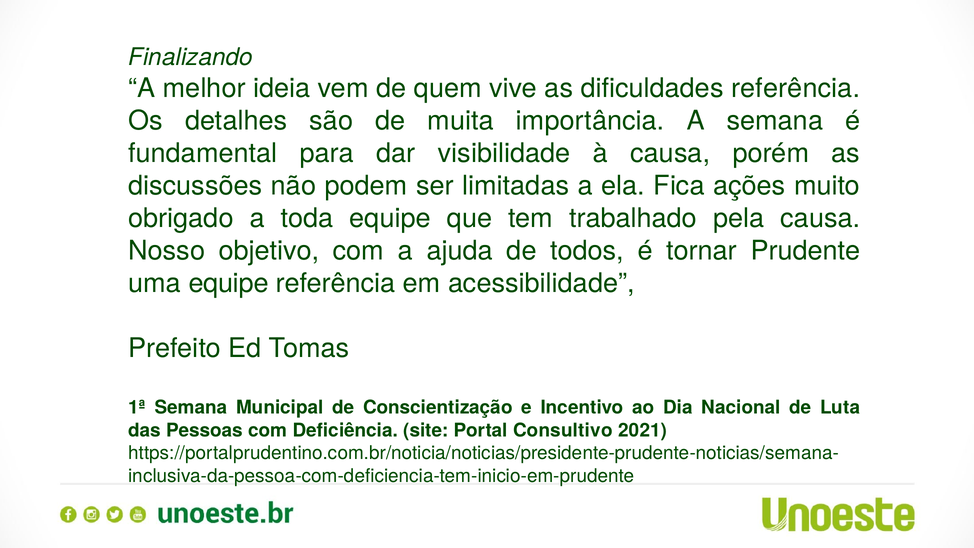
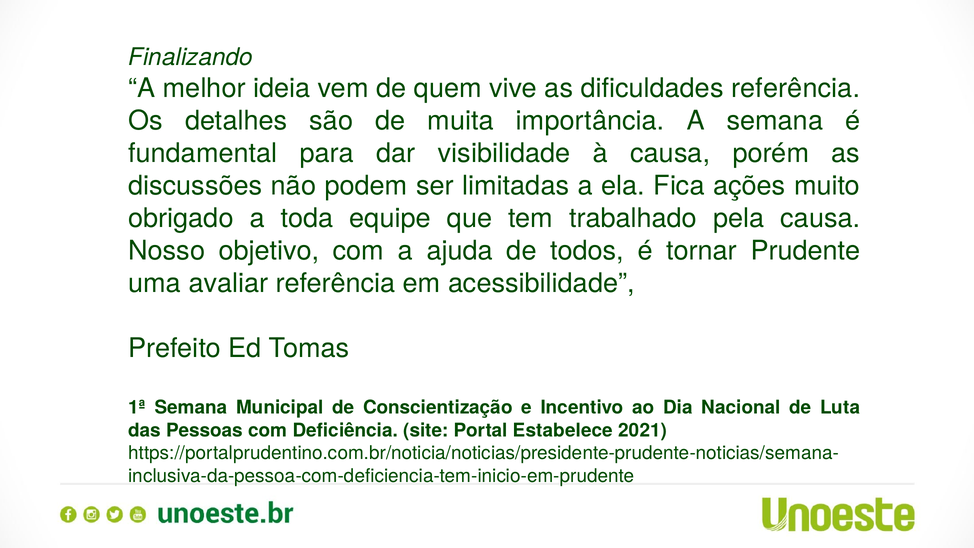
uma equipe: equipe -> avaliar
Consultivo: Consultivo -> Estabelece
